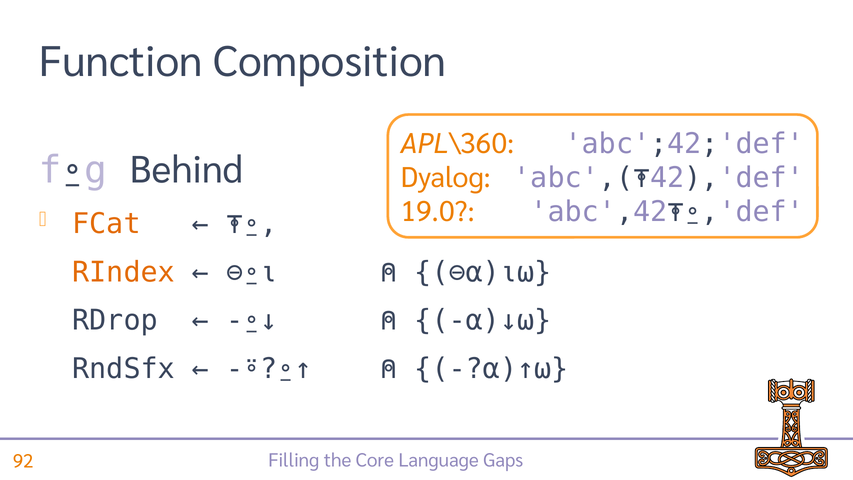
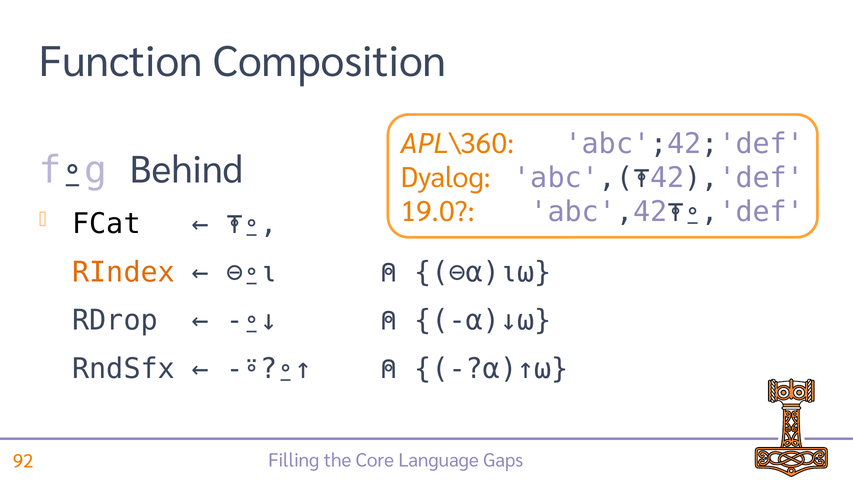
FCat colour: orange -> black
